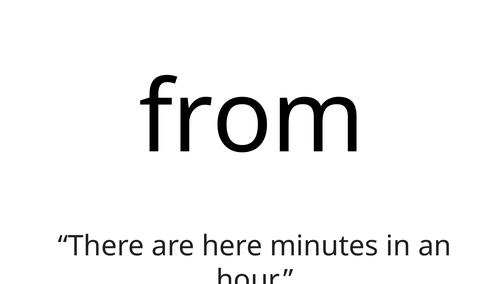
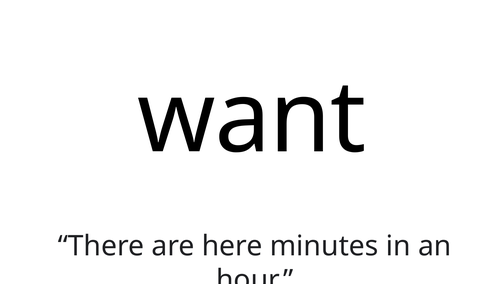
from: from -> want
